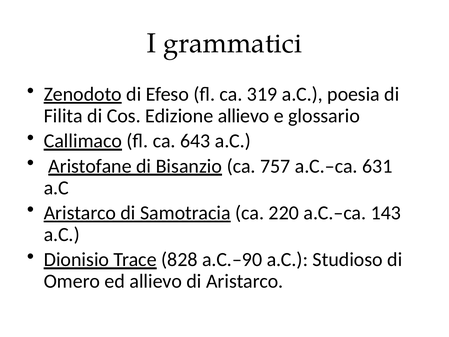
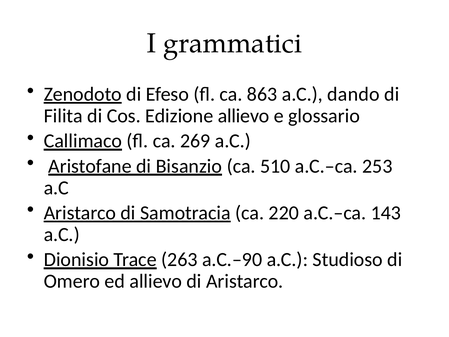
319: 319 -> 863
poesia: poesia -> dando
643: 643 -> 269
757: 757 -> 510
631: 631 -> 253
828: 828 -> 263
